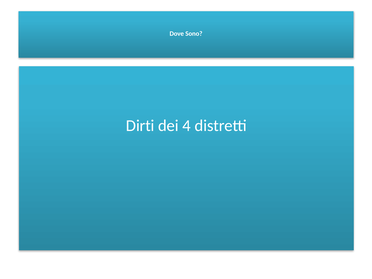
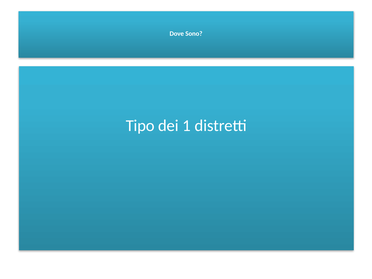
Dirti: Dirti -> Tipo
4: 4 -> 1
